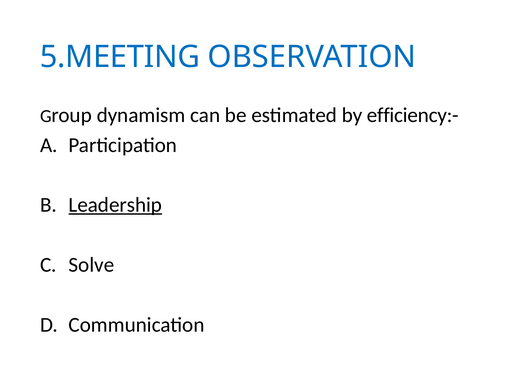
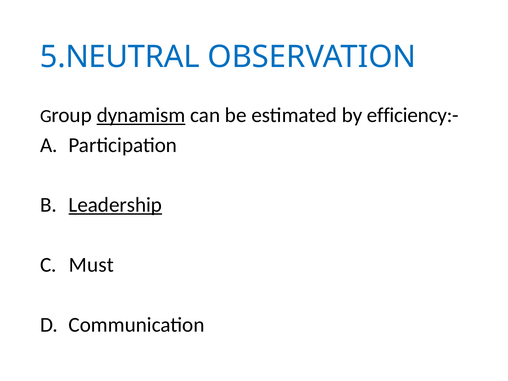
5.MEETING: 5.MEETING -> 5.NEUTRAL
dynamism underline: none -> present
Solve: Solve -> Must
